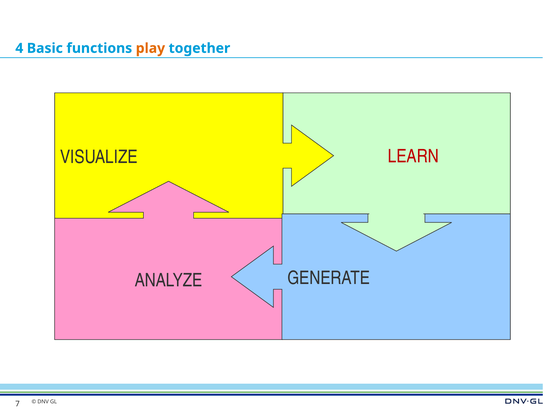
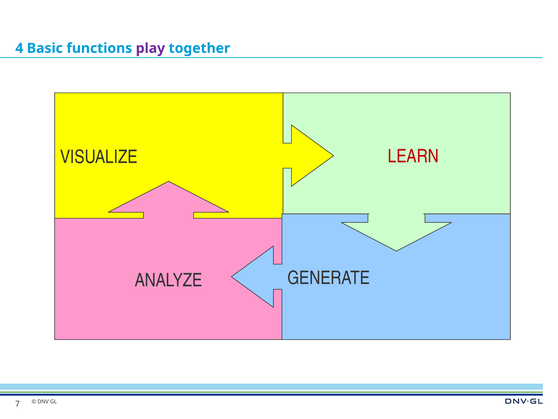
play colour: orange -> purple
